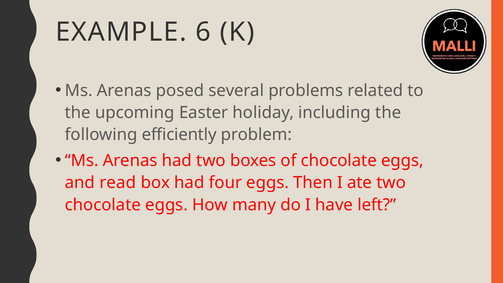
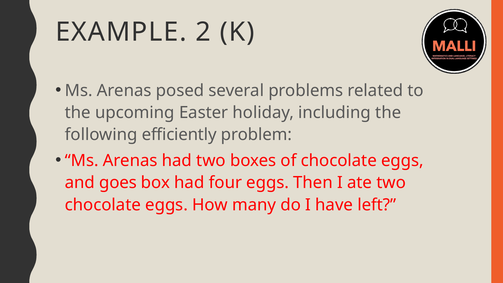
6: 6 -> 2
read: read -> goes
